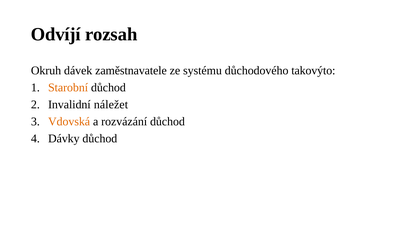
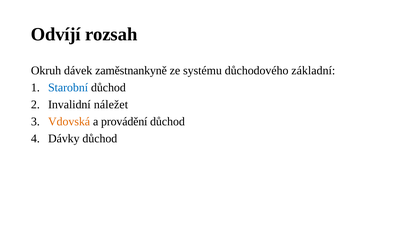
zaměstnavatele: zaměstnavatele -> zaměstnankyně
takovýto: takovýto -> základní
Starobní colour: orange -> blue
rozvázání: rozvázání -> provádění
